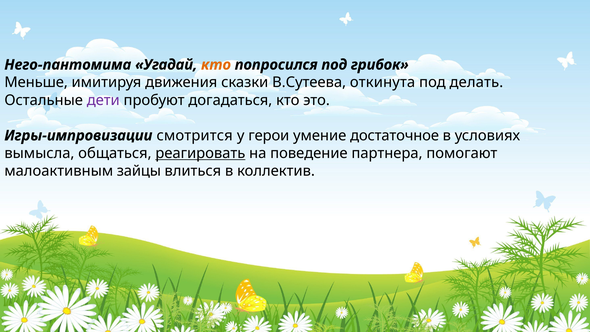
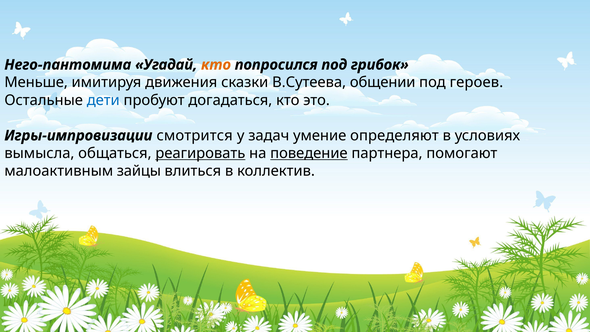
откинута: откинута -> общении
делать: делать -> героев
дети colour: purple -> blue
герои: герои -> задач
достаточное: достаточное -> определяют
поведение underline: none -> present
